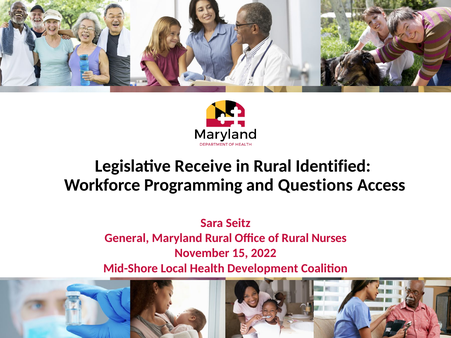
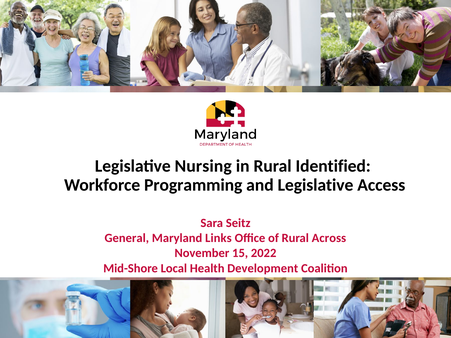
Receive: Receive -> Nursing
and Questions: Questions -> Legislative
Maryland Rural: Rural -> Links
Nurses: Nurses -> Across
